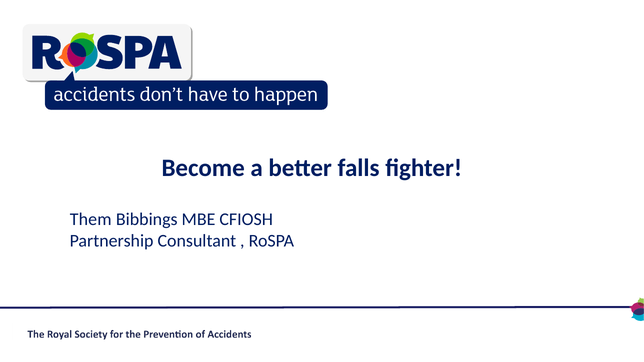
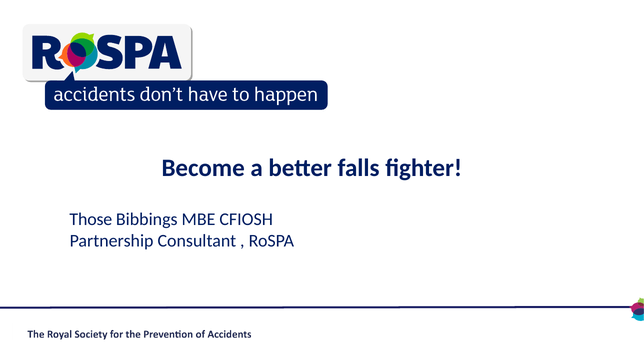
Them: Them -> Those
